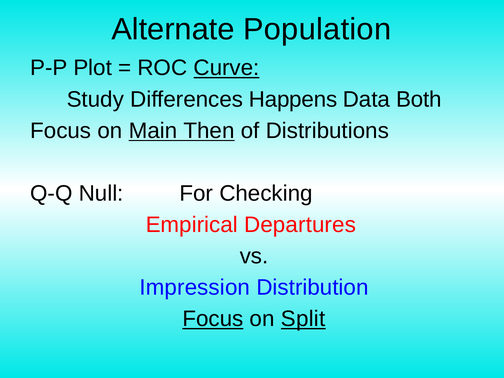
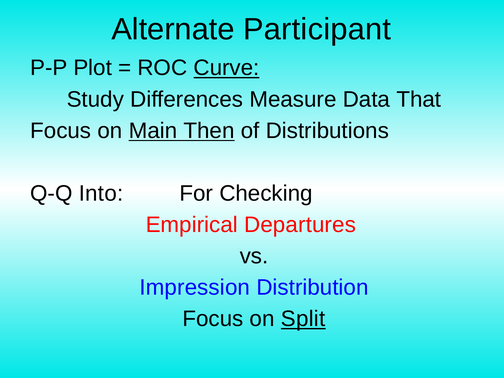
Population: Population -> Participant
Happens: Happens -> Measure
Both: Both -> That
Null: Null -> Into
Focus at (213, 319) underline: present -> none
